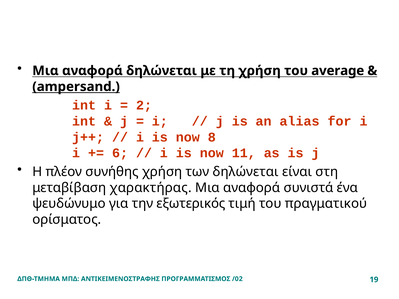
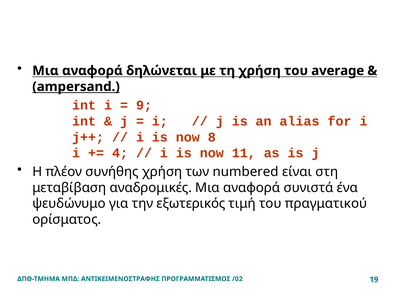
2: 2 -> 9
6: 6 -> 4
των δηλώνεται: δηλώνεται -> numbered
χαρακτήρας: χαρακτήρας -> αναδρομικές
